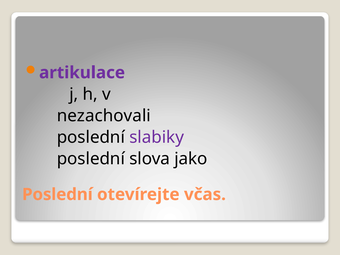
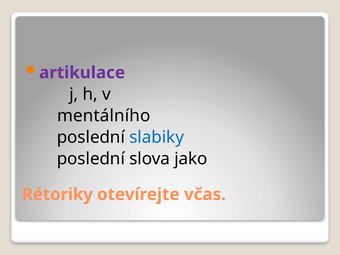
nezachovali: nezachovali -> mentálního
slabiky colour: purple -> blue
Poslední at (57, 194): Poslední -> Rétoriky
